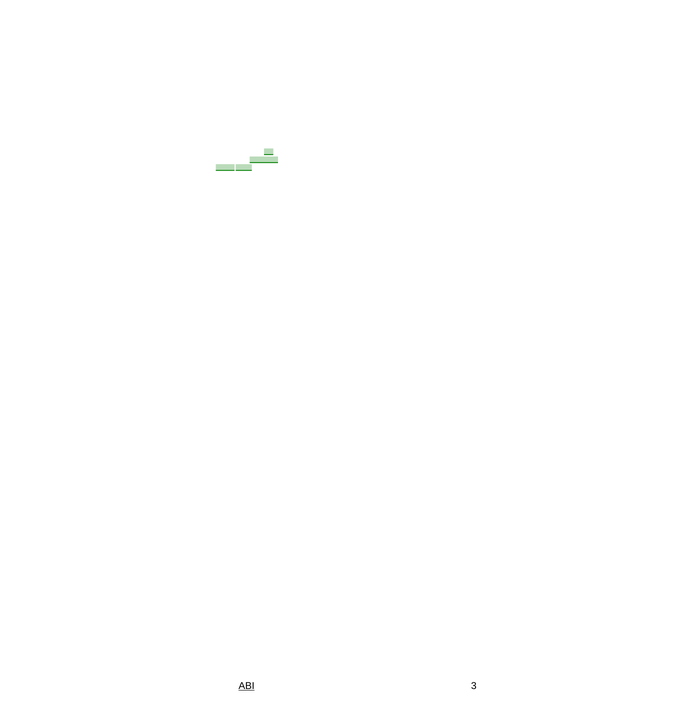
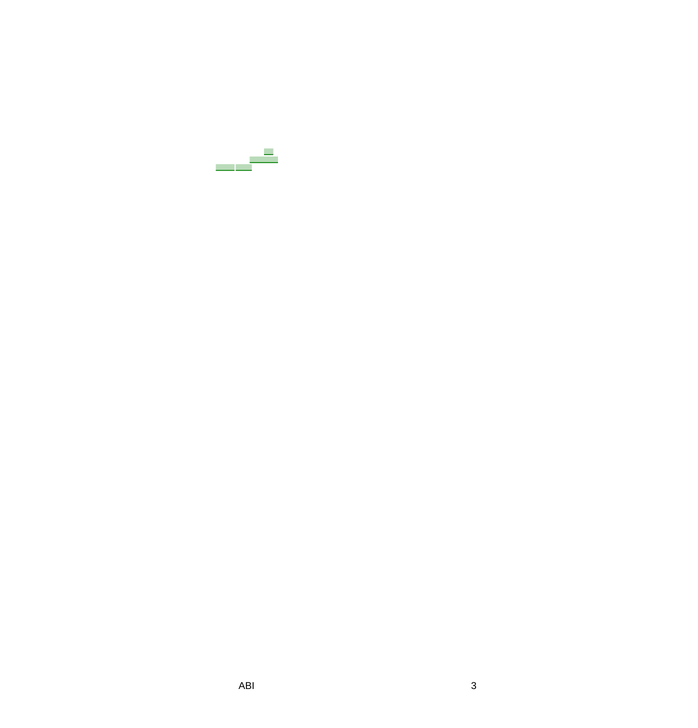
ABI underline: present -> none
